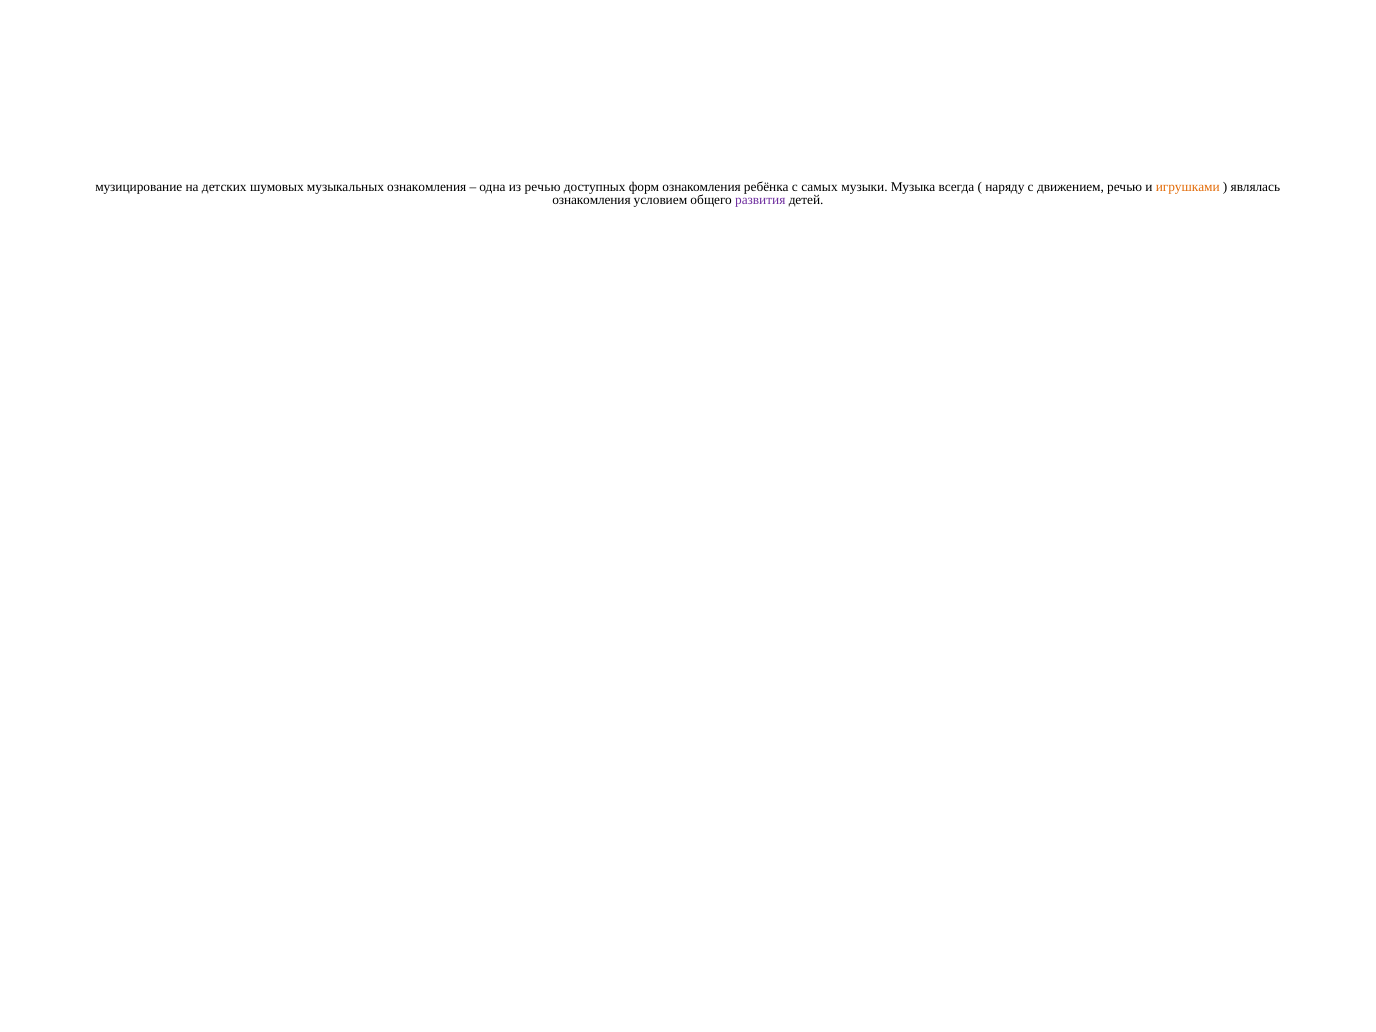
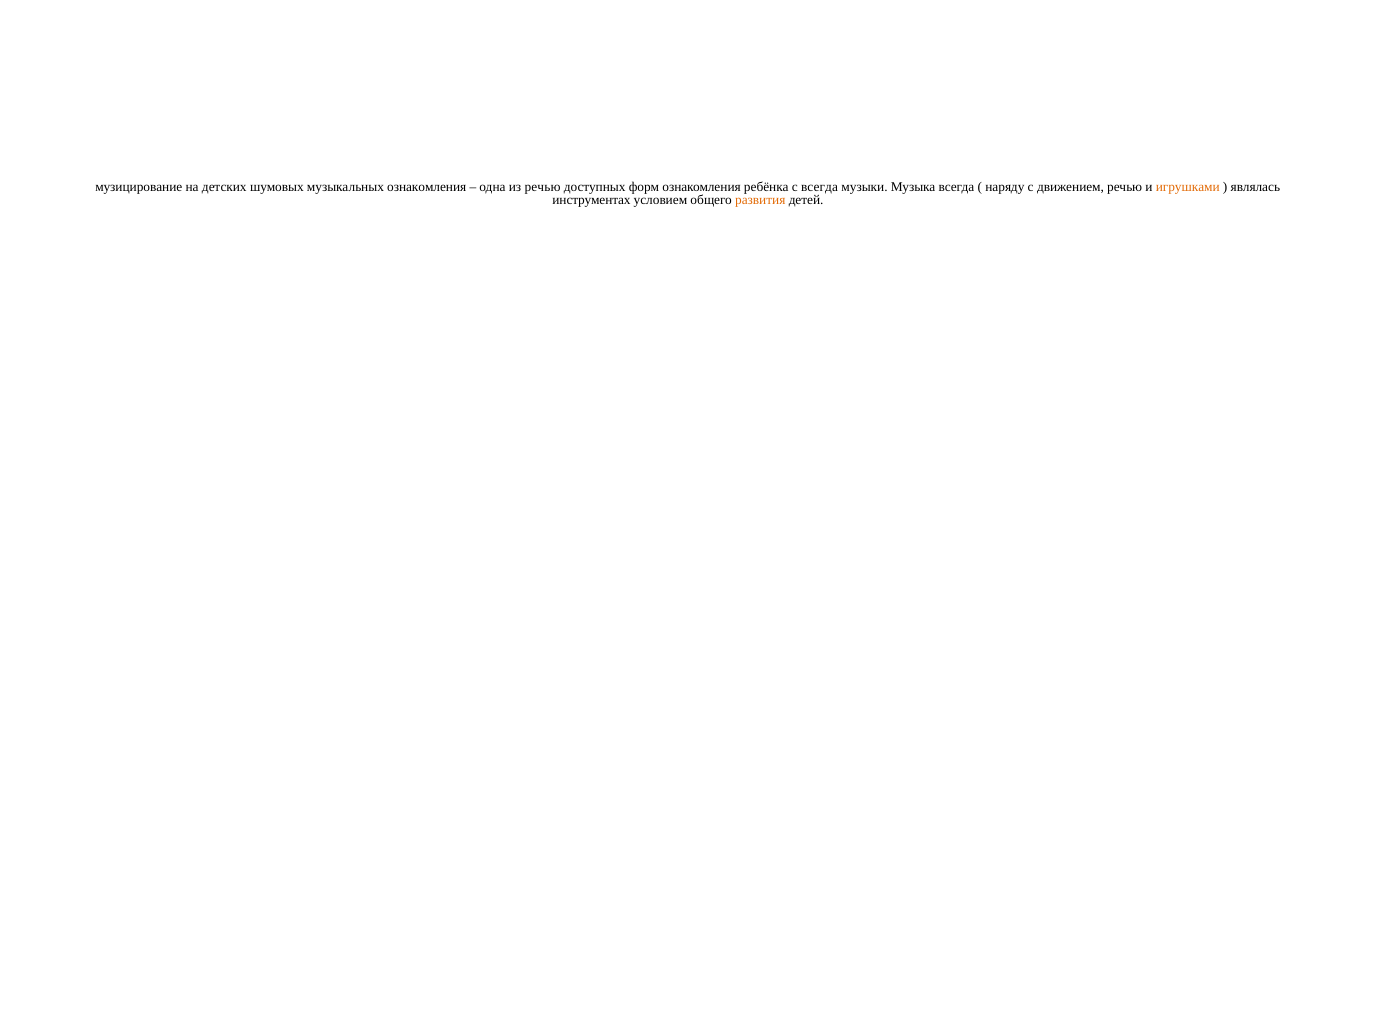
с самых: самых -> всегда
ознакомления at (591, 200): ознакомления -> инструментах
развития colour: purple -> orange
